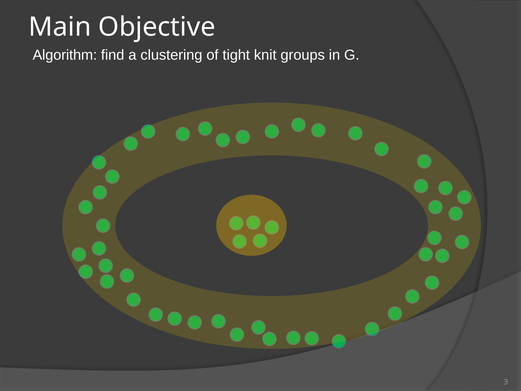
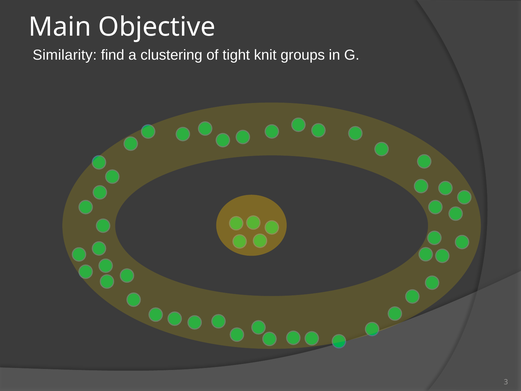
Algorithm: Algorithm -> Similarity
